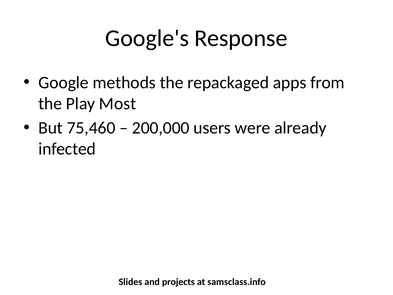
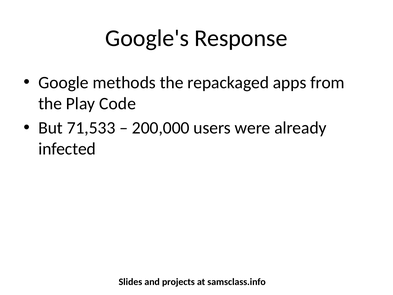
Most: Most -> Code
75,460: 75,460 -> 71,533
